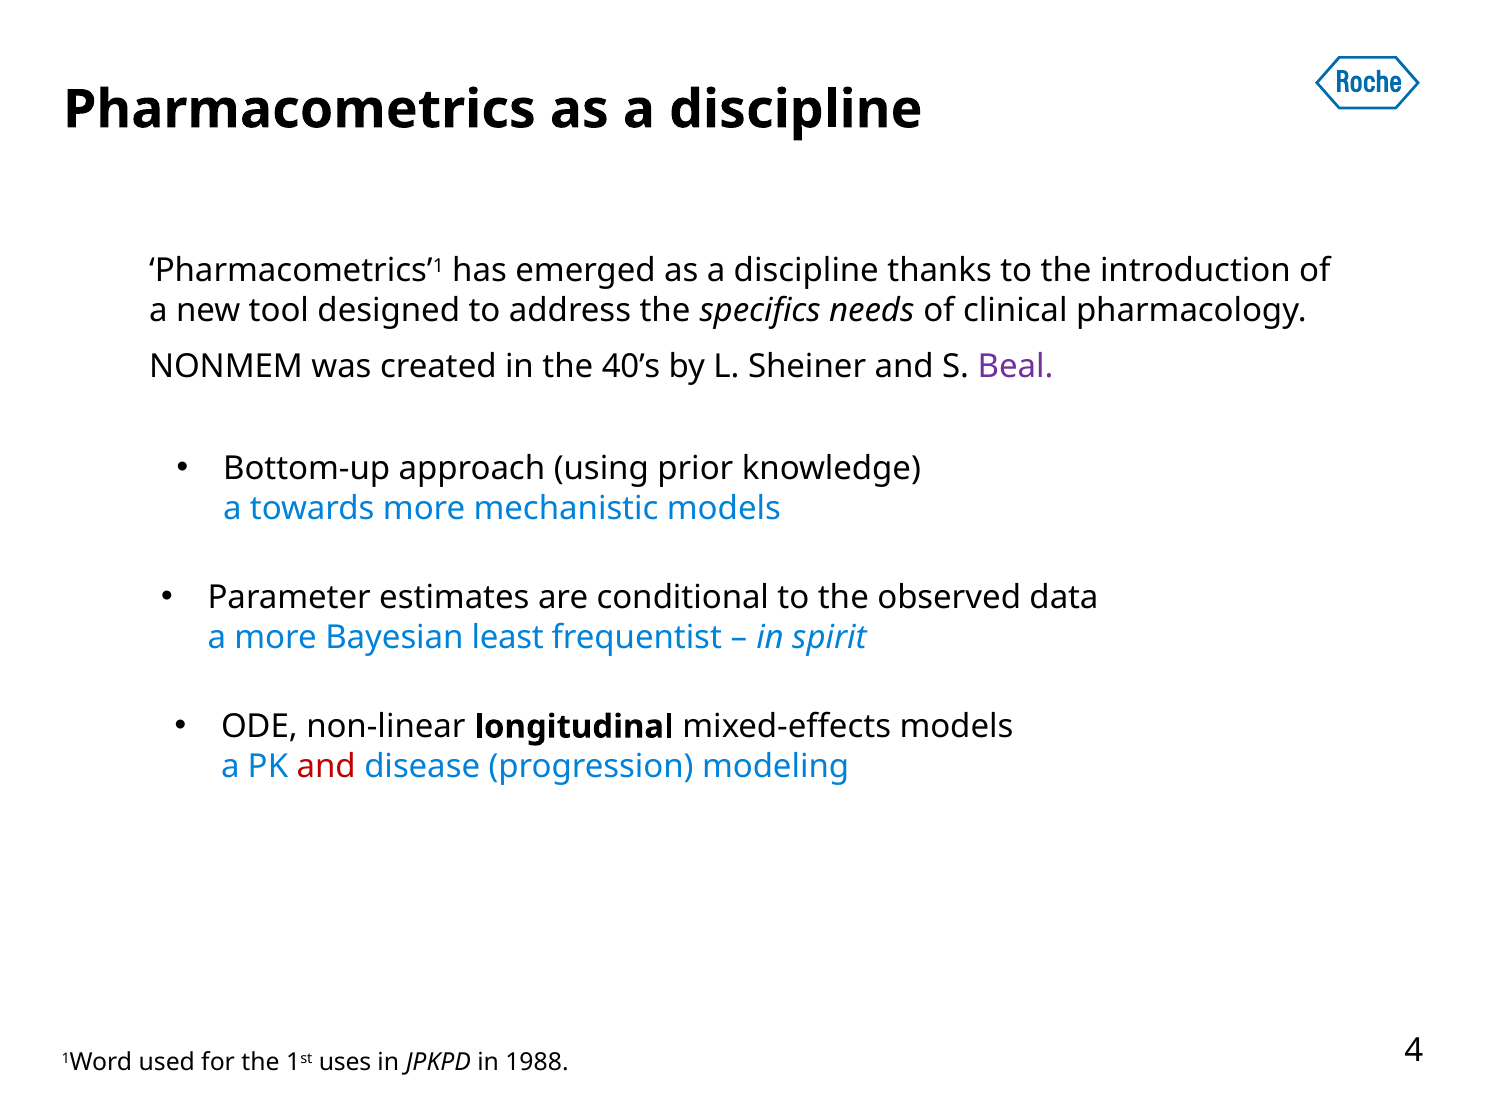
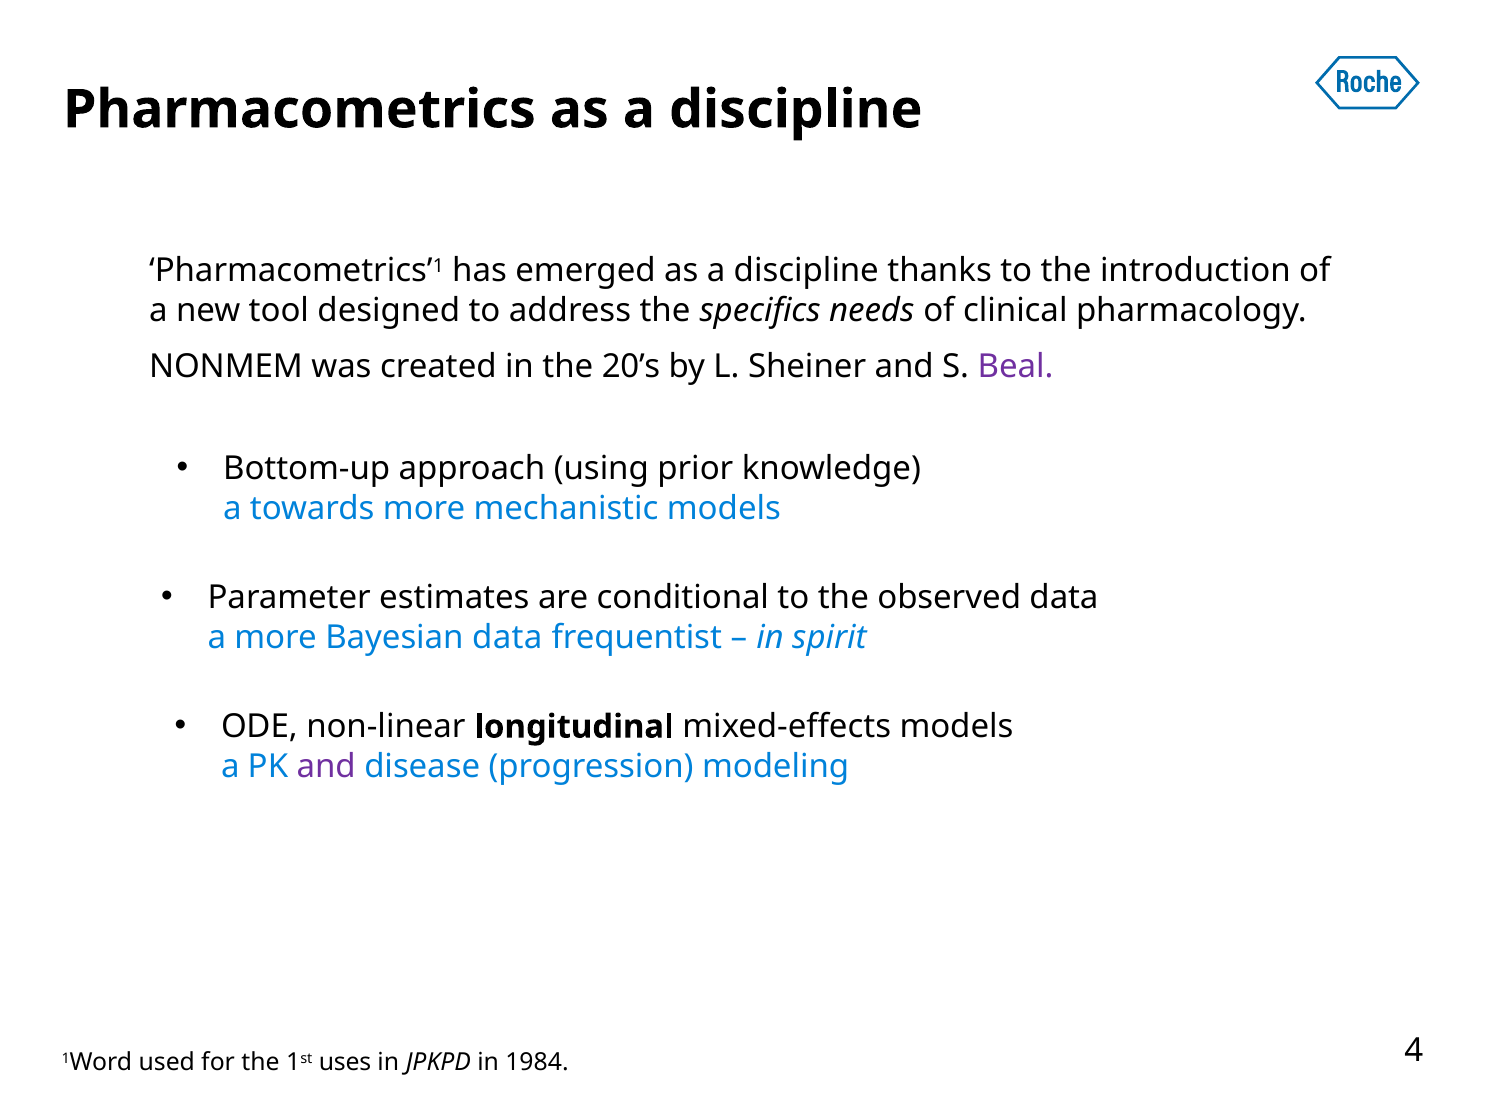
40’s: 40’s -> 20’s
Bayesian least: least -> data
and at (326, 766) colour: red -> purple
1988: 1988 -> 1984
